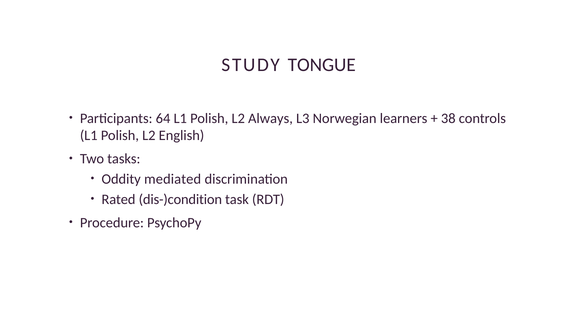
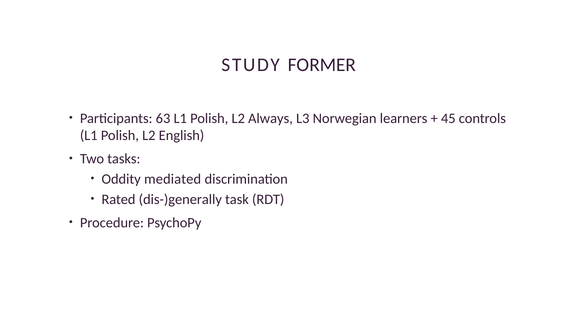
TONGUE: TONGUE -> FORMER
64: 64 -> 63
38: 38 -> 45
dis-)condition: dis-)condition -> dis-)generally
